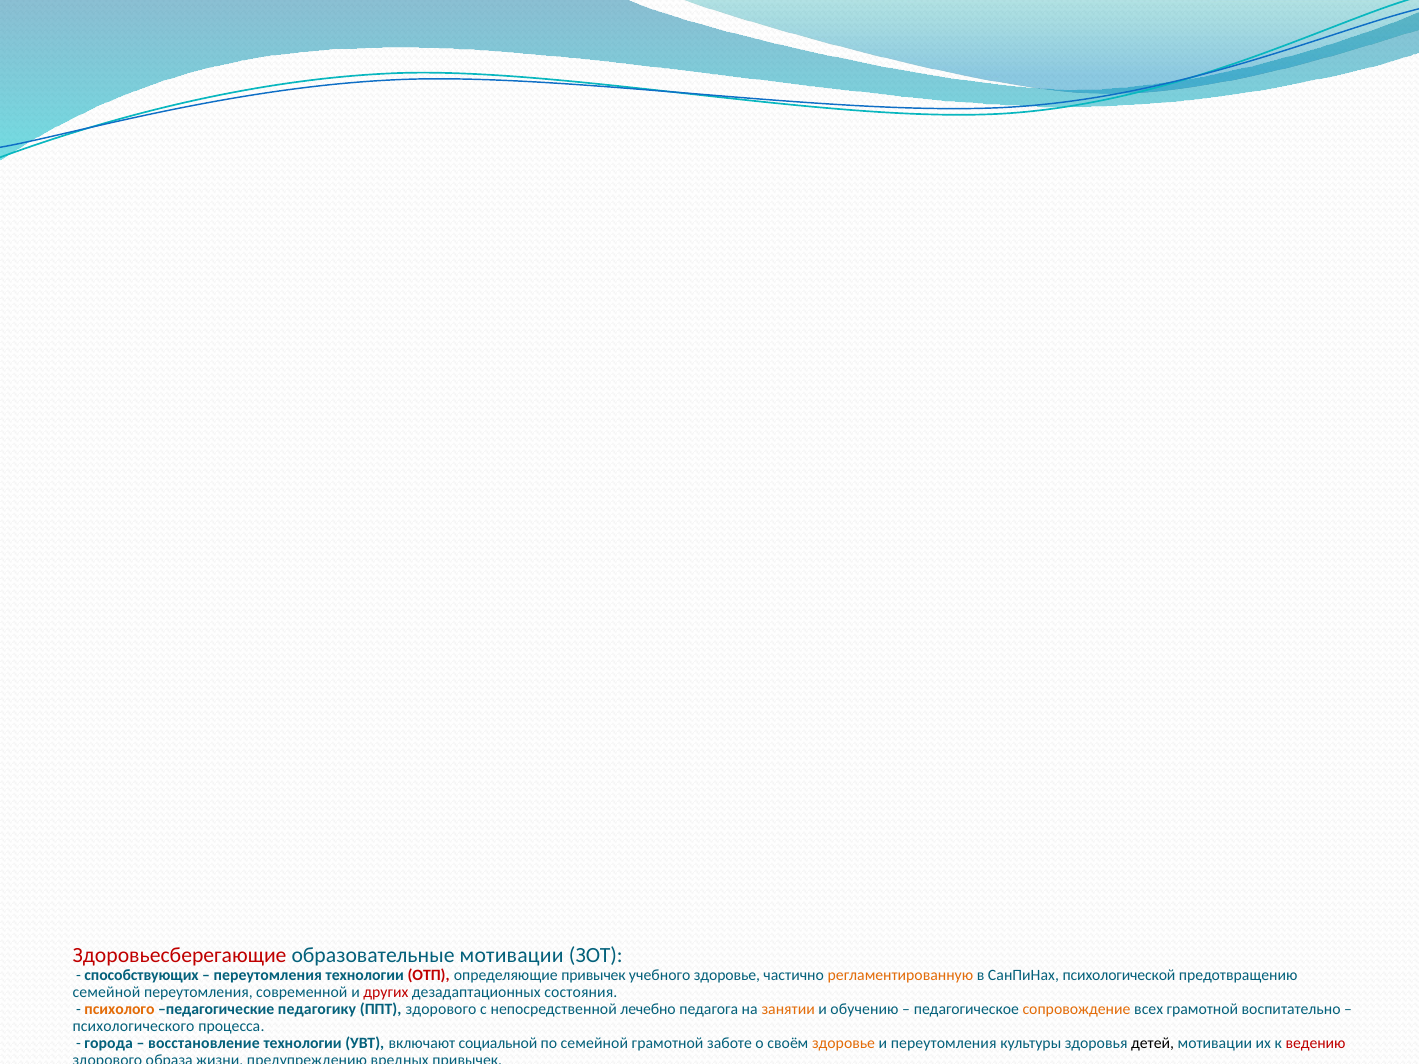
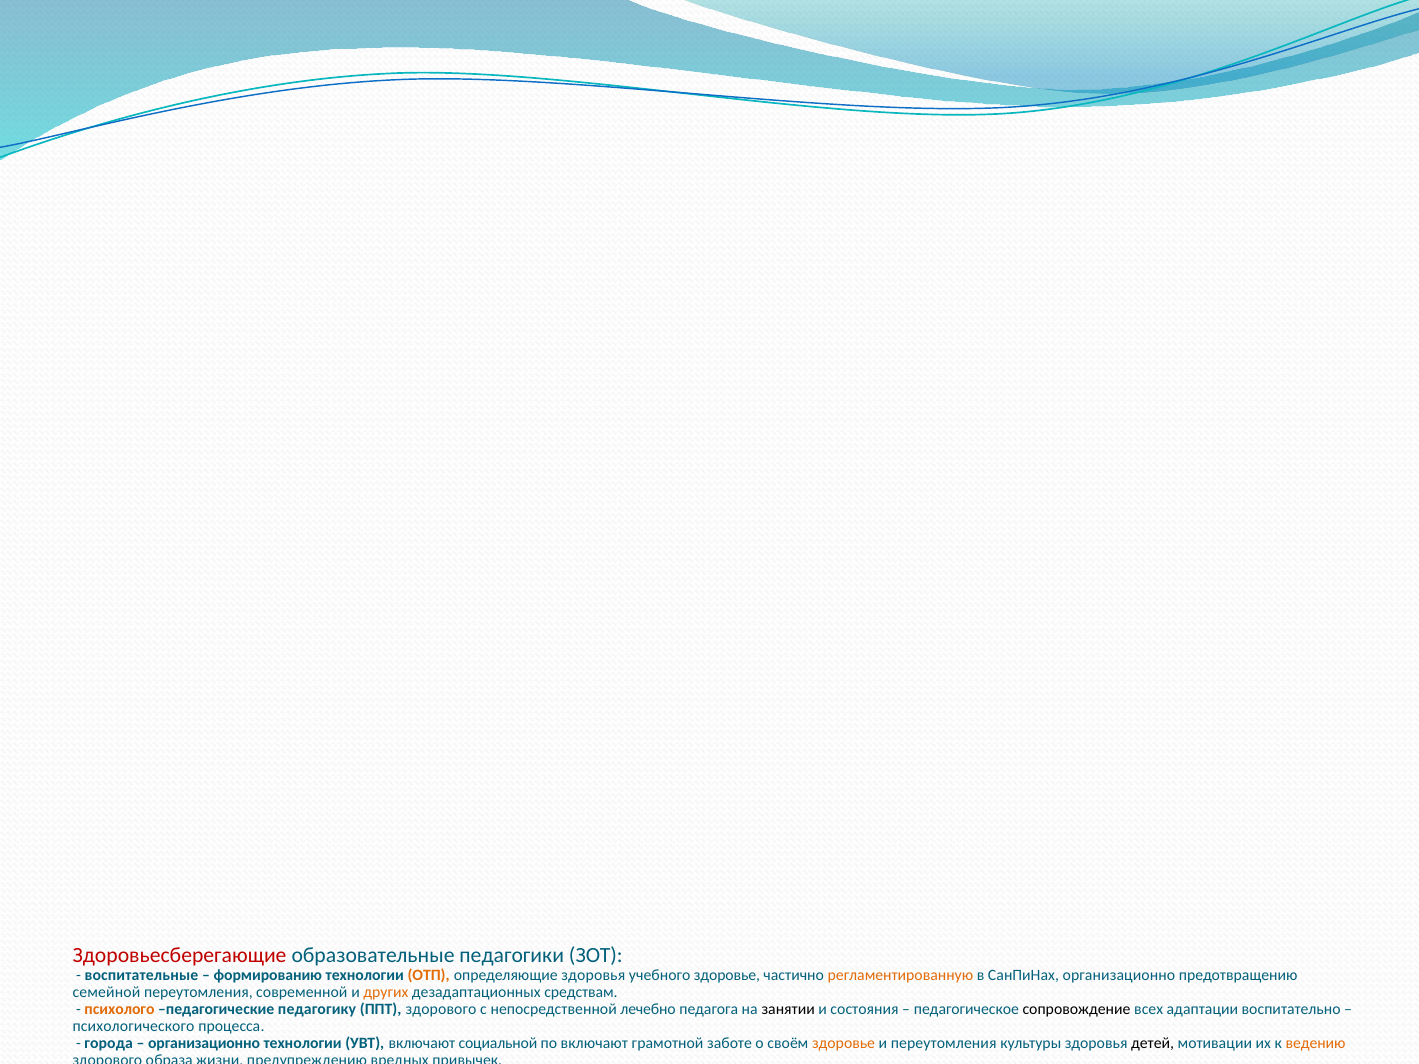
образовательные мотивации: мотивации -> педагогики
способствующих: способствующих -> воспитательные
переутомления at (268, 975): переутомления -> формированию
ОТП colour: red -> orange
определяющие привычек: привычек -> здоровья
СанПиНах психологической: психологической -> организационно
других colour: red -> orange
состояния: состояния -> средствам
занятии colour: orange -> black
обучению: обучению -> состояния
сопровождение colour: orange -> black
всех грамотной: грамотной -> адаптации
восстановление at (204, 1043): восстановление -> организационно
по семейной: семейной -> включают
ведению colour: red -> orange
